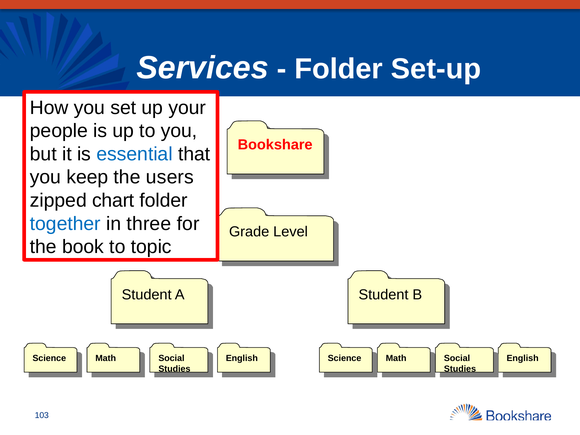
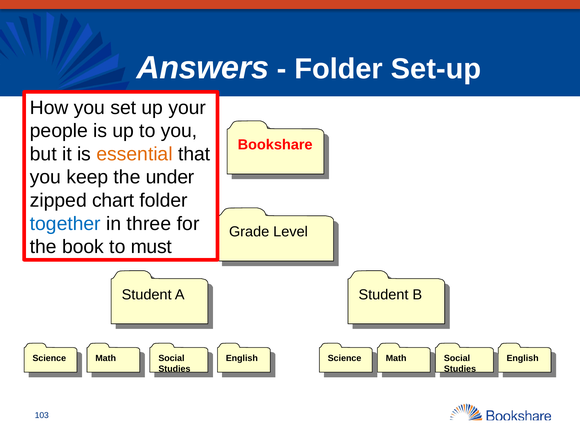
Services: Services -> Answers
essential colour: blue -> orange
users: users -> under
topic: topic -> must
